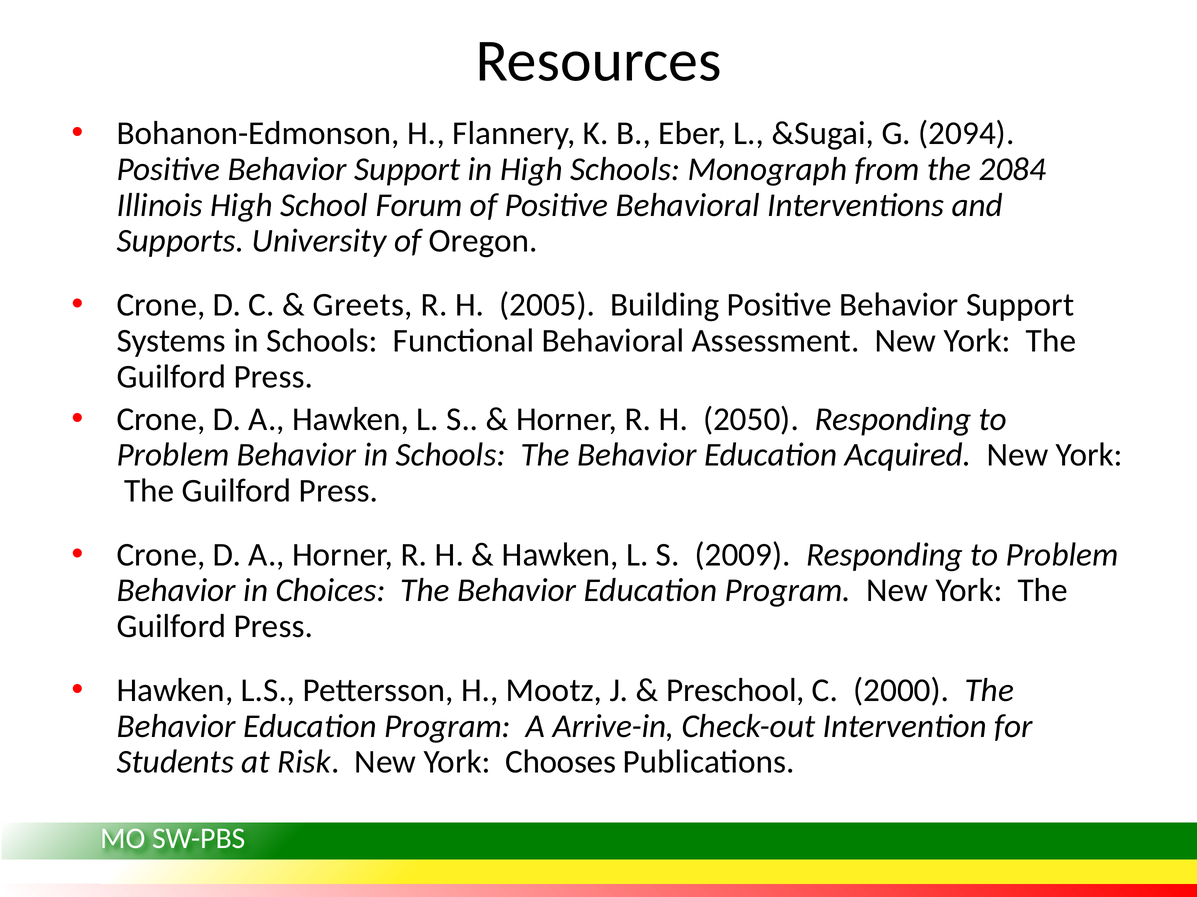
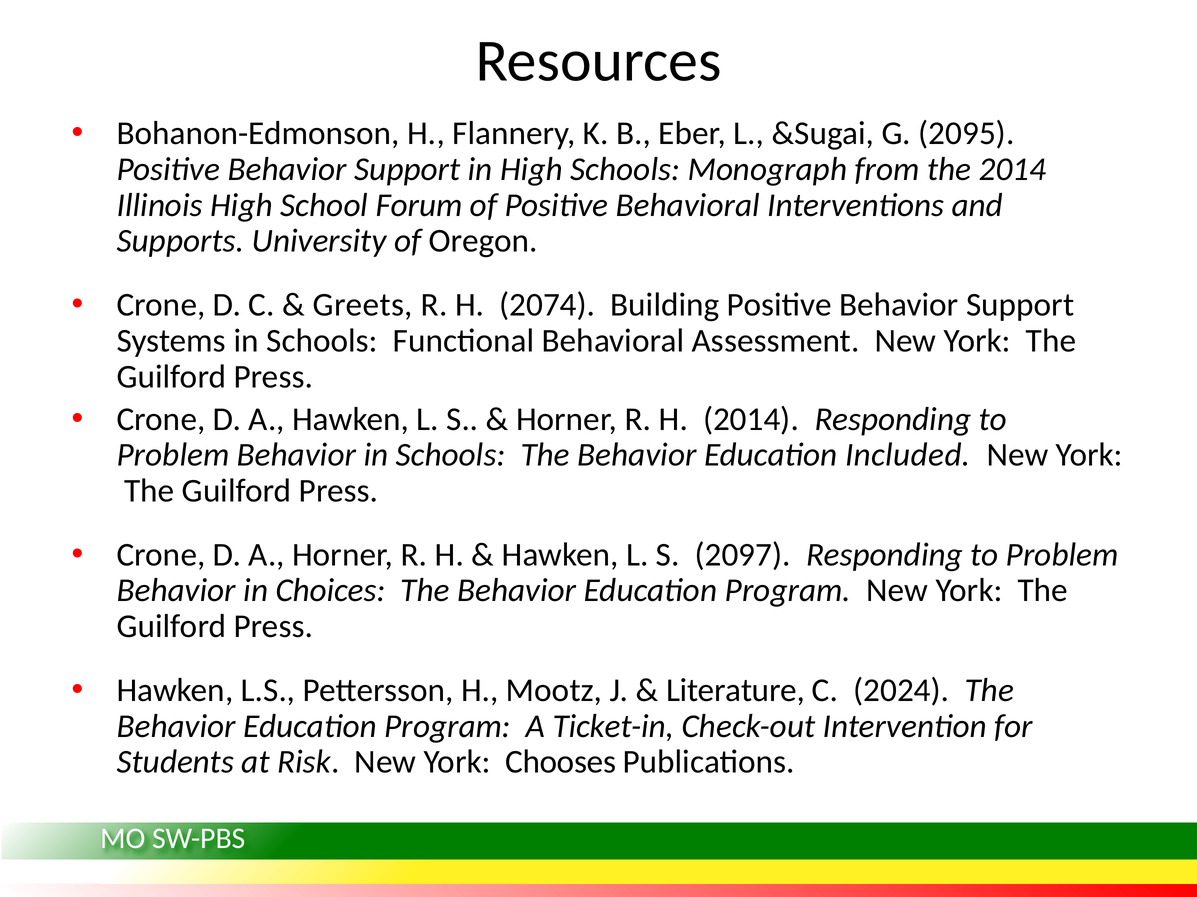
2094: 2094 -> 2095
the 2084: 2084 -> 2014
2005: 2005 -> 2074
H 2050: 2050 -> 2014
Acquired: Acquired -> Included
2009: 2009 -> 2097
Preschool: Preschool -> Literature
2000: 2000 -> 2024
Arrive-in: Arrive-in -> Ticket-in
